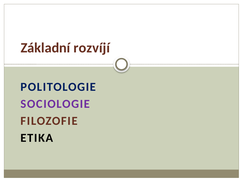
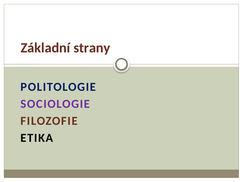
rozvíjí: rozvíjí -> strany
